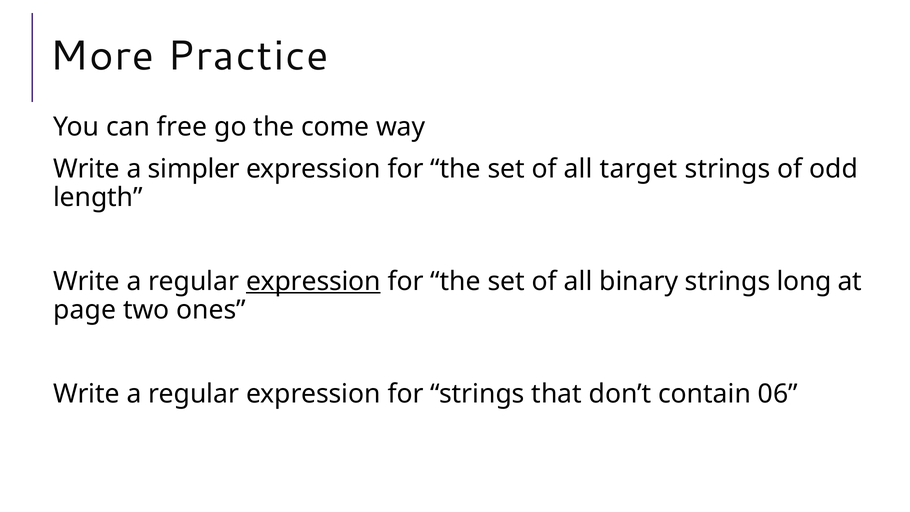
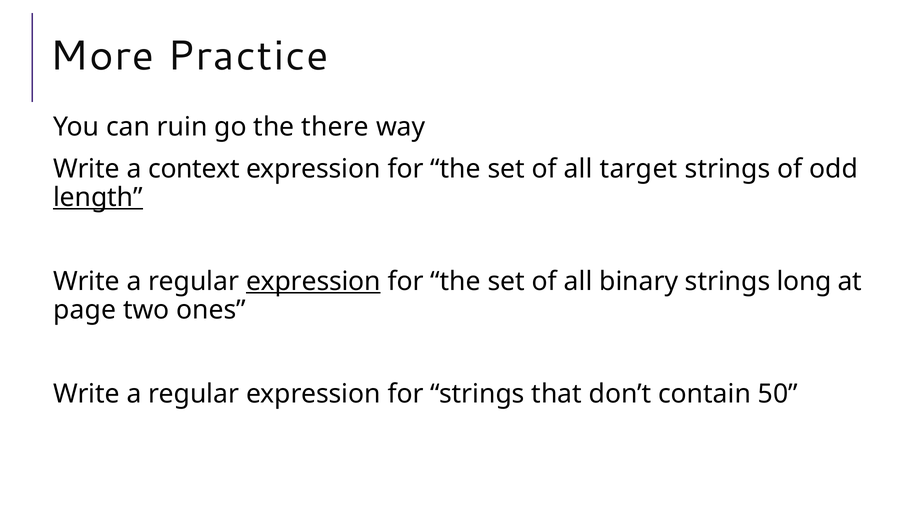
free: free -> ruin
come: come -> there
simpler: simpler -> context
length underline: none -> present
06: 06 -> 50
